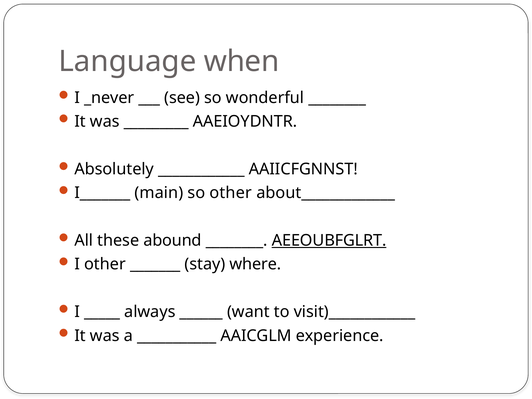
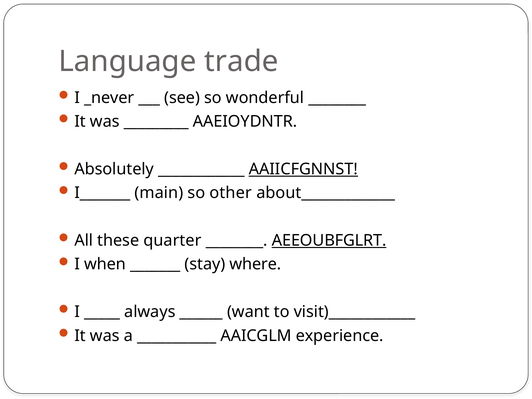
when: when -> trade
AAIICFGNNST underline: none -> present
abound: abound -> quarter
I other: other -> when
